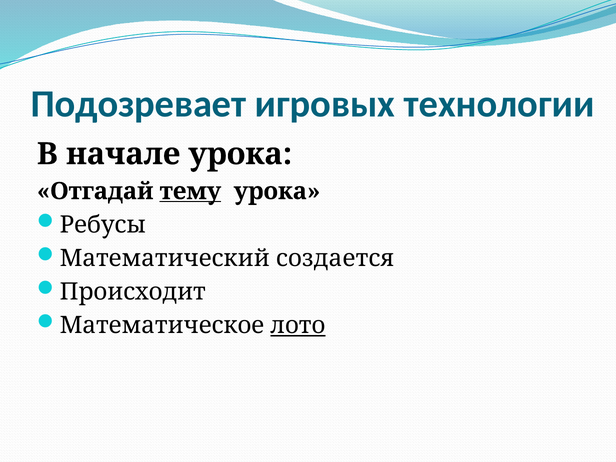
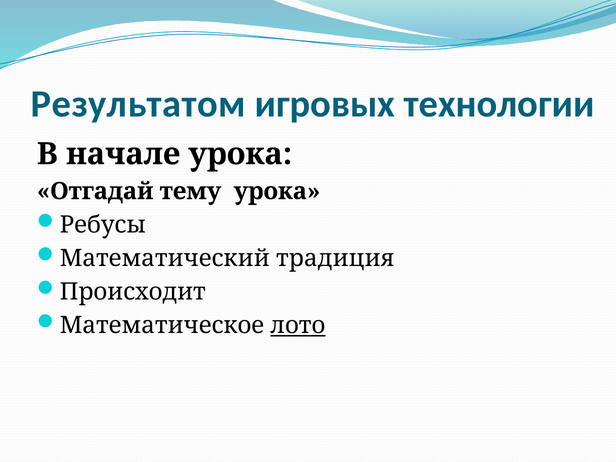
Подозревает: Подозревает -> Результатом
тему underline: present -> none
создается: создается -> традиция
